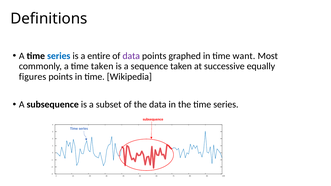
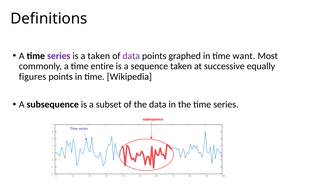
series at (59, 56) colour: blue -> purple
a entire: entire -> taken
time taken: taken -> entire
